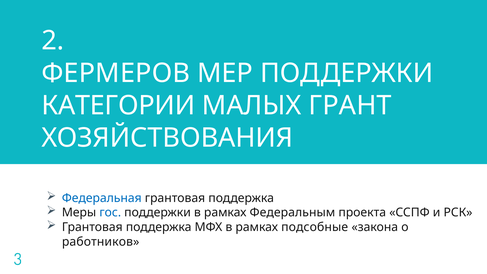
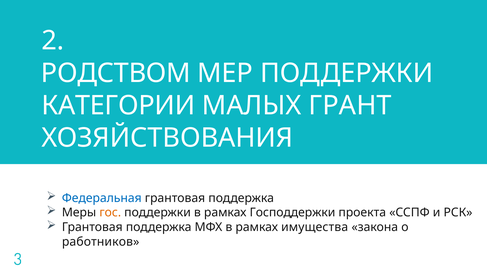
ФЕРМЕРОВ: ФЕРМЕРОВ -> РОДСТВОМ
гос colour: blue -> orange
Федеральным: Федеральным -> Господдержки
подсобные: подсобные -> имущества
